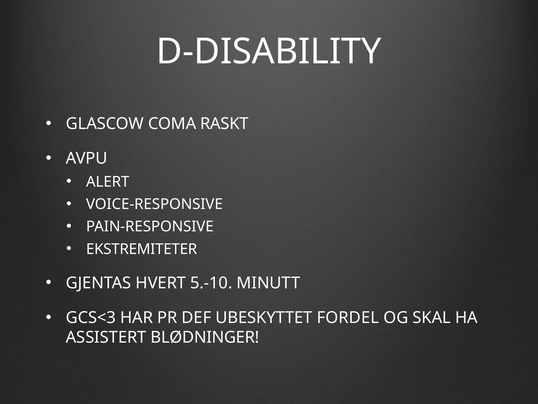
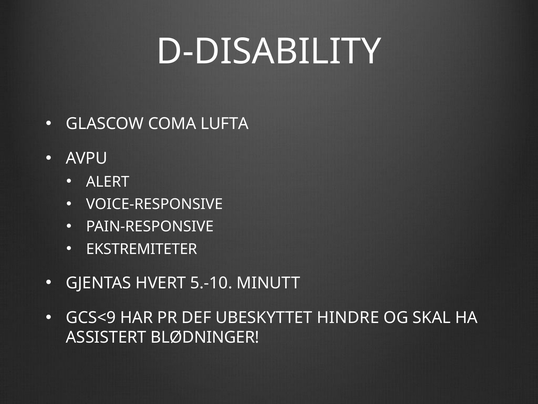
RASKT: RASKT -> LUFTA
GCS<3: GCS<3 -> GCS<9
FORDEL: FORDEL -> HINDRE
